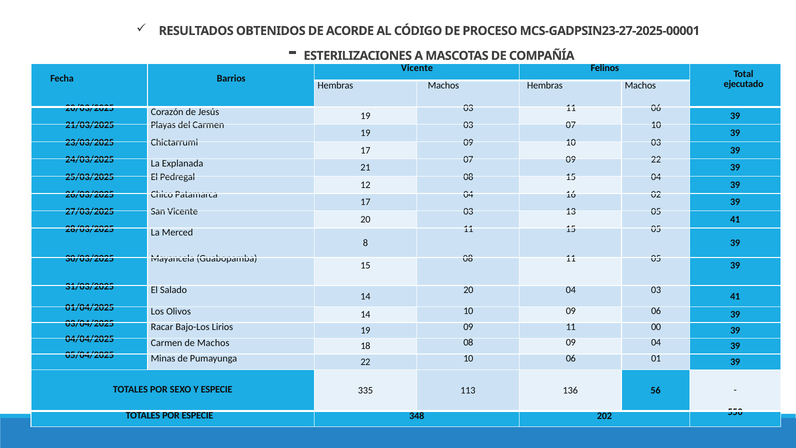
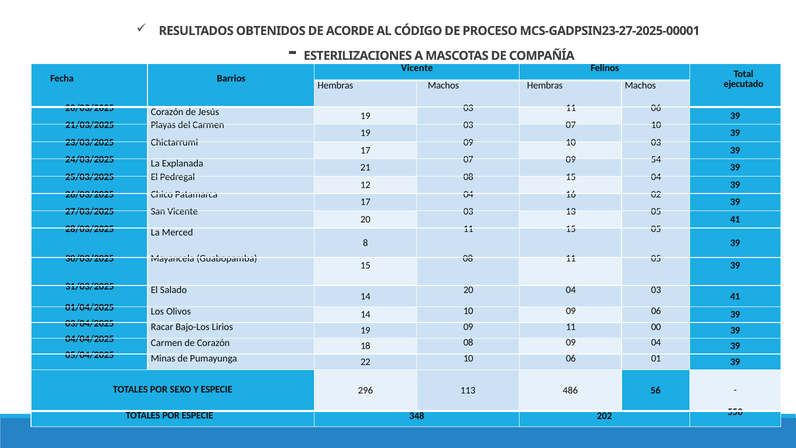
09 22: 22 -> 54
de Machos: Machos -> Corazón
335: 335 -> 296
136: 136 -> 486
